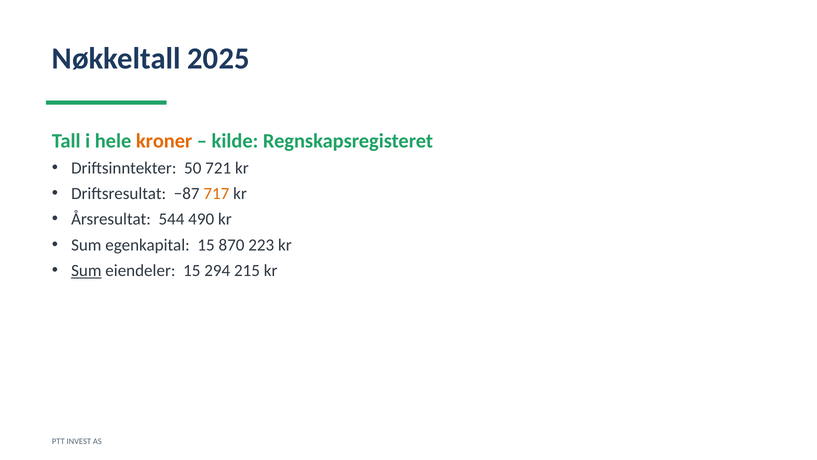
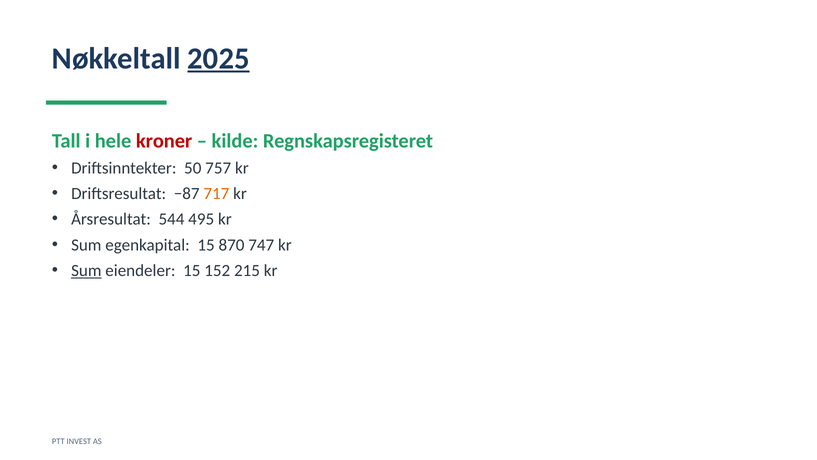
2025 underline: none -> present
kroner colour: orange -> red
721: 721 -> 757
490: 490 -> 495
223: 223 -> 747
294: 294 -> 152
